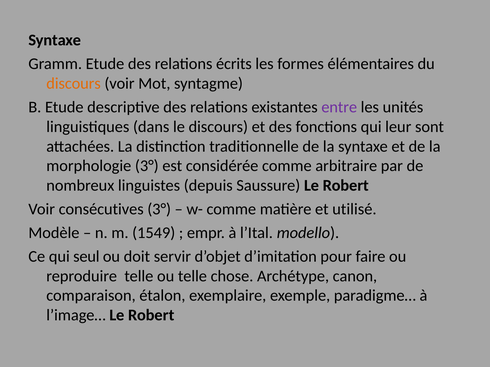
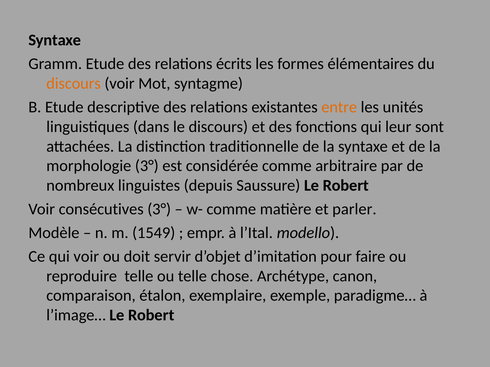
entre colour: purple -> orange
utilisé: utilisé -> parler
qui seul: seul -> voir
